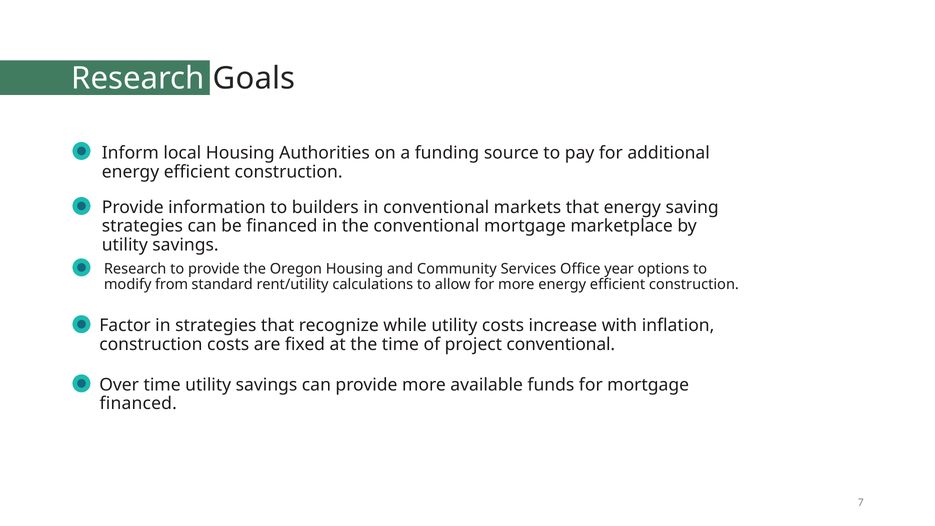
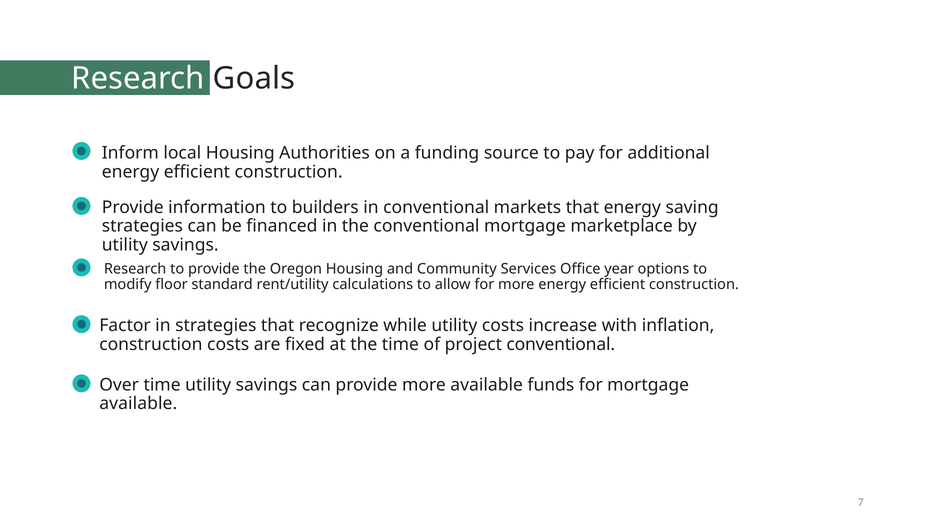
from: from -> floor
financed at (138, 404): financed -> available
